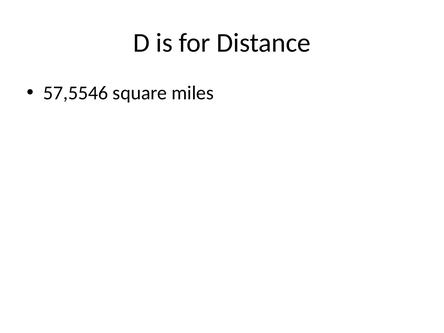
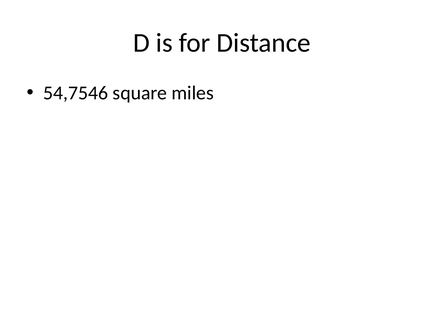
57,5546: 57,5546 -> 54,7546
